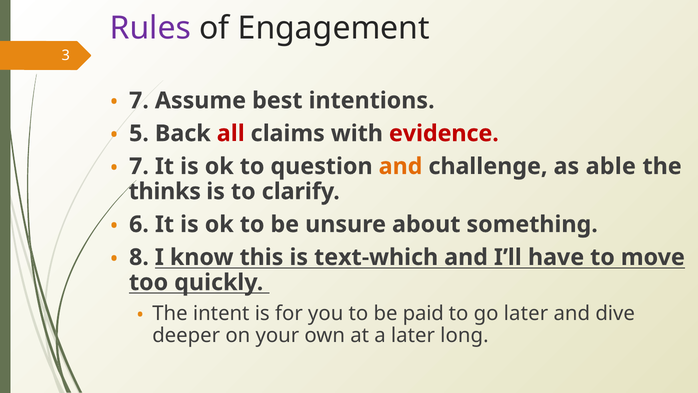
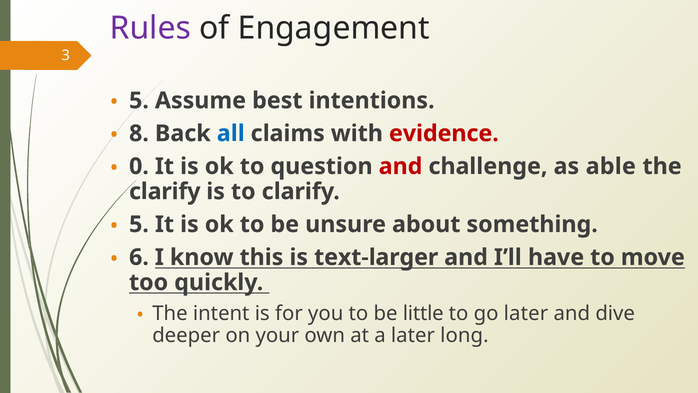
7 at (139, 100): 7 -> 5
5: 5 -> 8
all colour: red -> blue
7 at (139, 166): 7 -> 0
and at (401, 166) colour: orange -> red
thinks at (165, 191): thinks -> clarify
6 at (139, 224): 6 -> 5
8: 8 -> 6
text-which: text-which -> text-larger
paid: paid -> little
